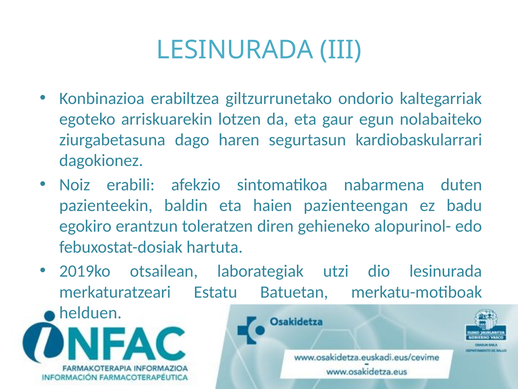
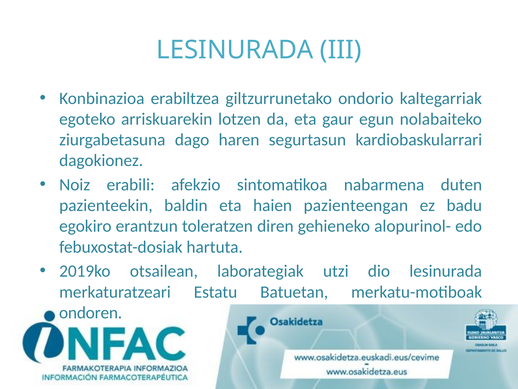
helduen: helduen -> ondoren
